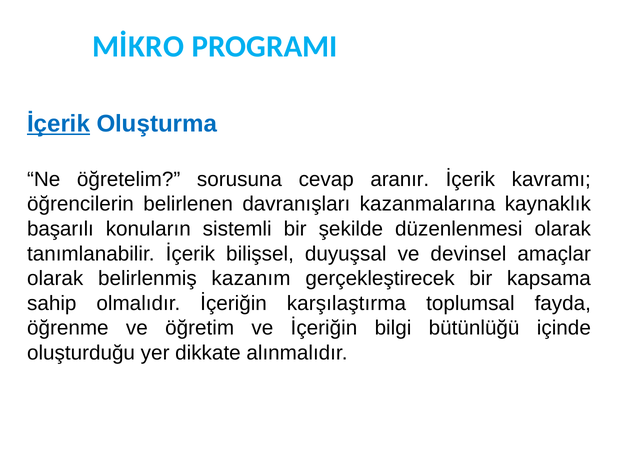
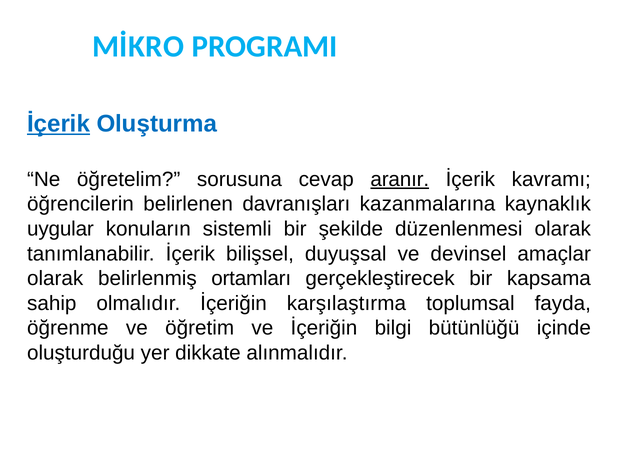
aranır underline: none -> present
başarılı: başarılı -> uygular
kazanım: kazanım -> ortamları
